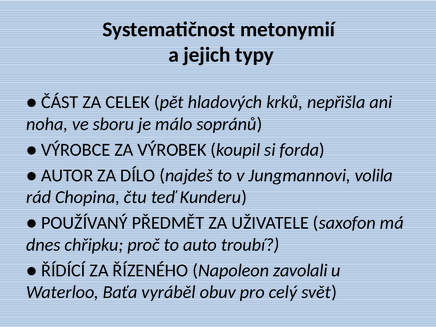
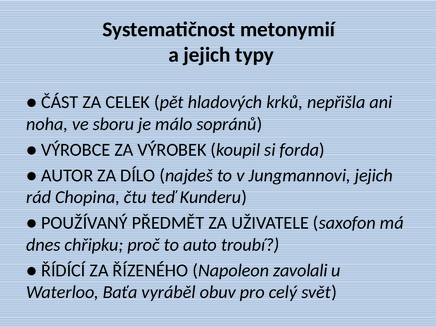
Jungmannovi volila: volila -> jejich
